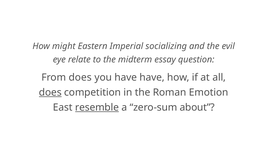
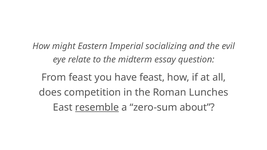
From does: does -> feast
have have: have -> feast
does at (50, 92) underline: present -> none
Emotion: Emotion -> Lunches
